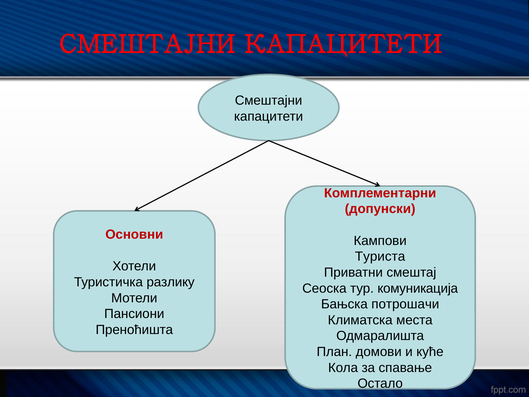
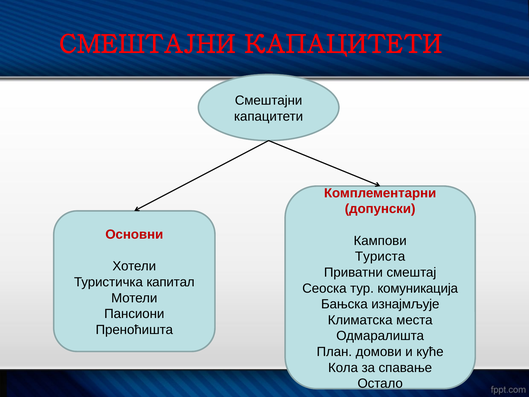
разлику: разлику -> капитал
потрошачи: потрошачи -> изнајмљује
